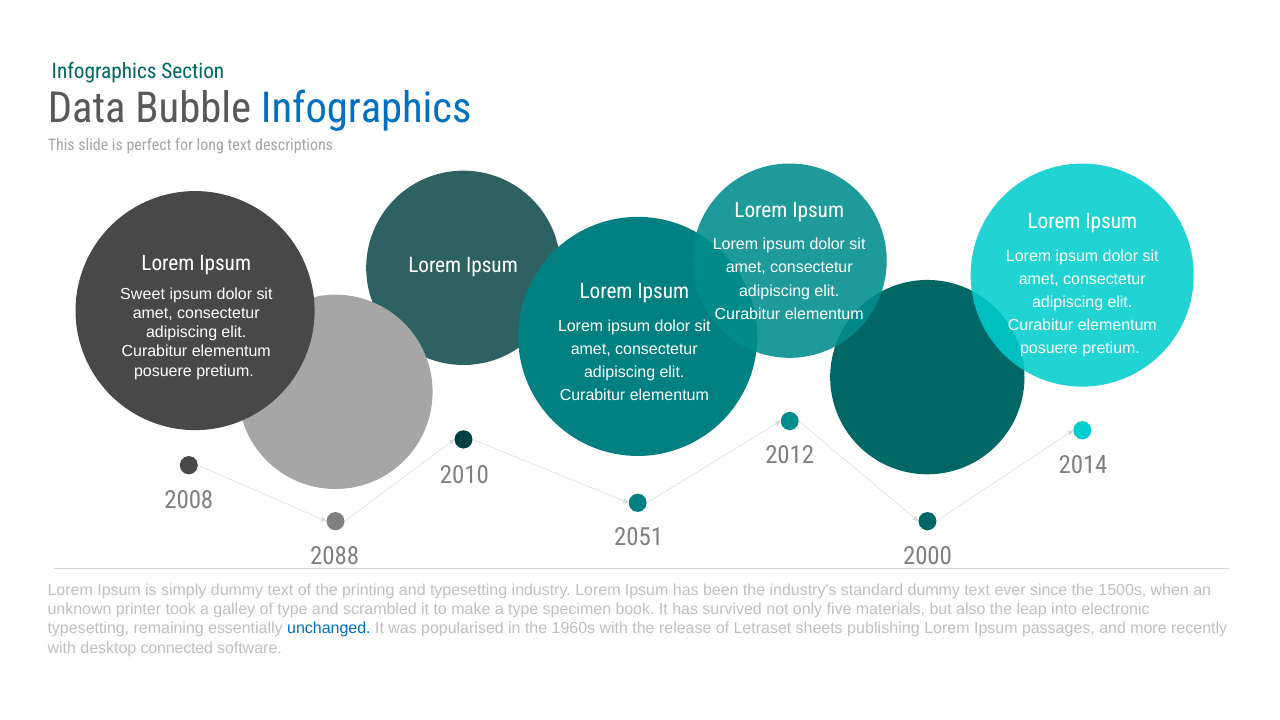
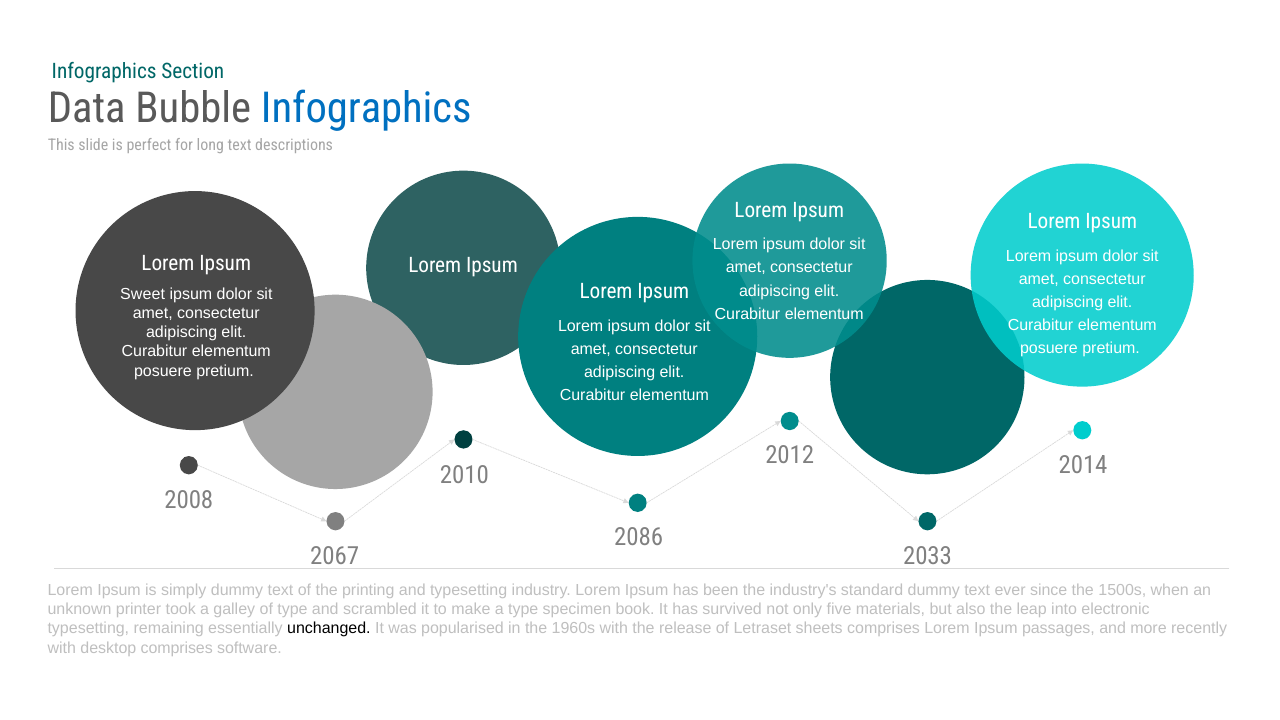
2051: 2051 -> 2086
2088: 2088 -> 2067
2000: 2000 -> 2033
unchanged colour: blue -> black
sheets publishing: publishing -> comprises
desktop connected: connected -> comprises
